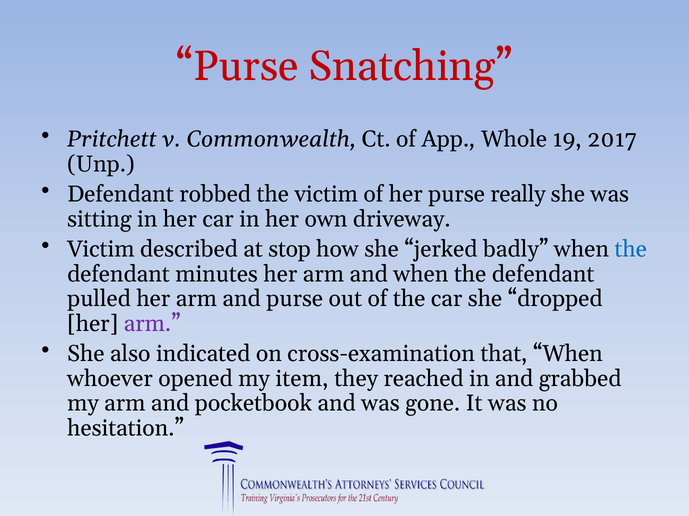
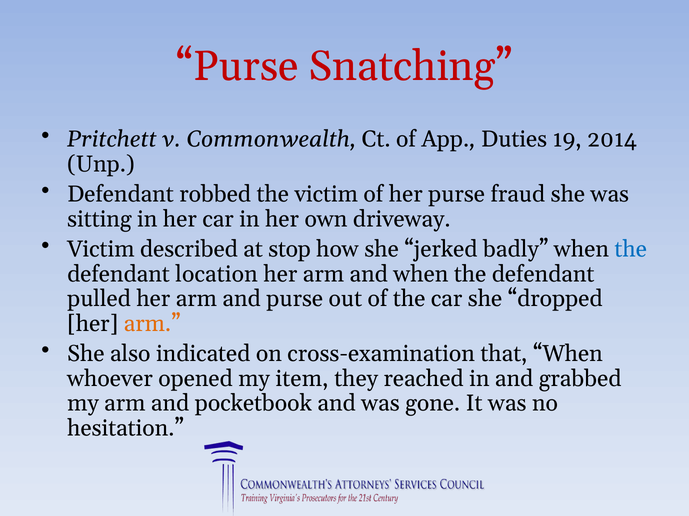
Whole: Whole -> Duties
2017: 2017 -> 2014
really: really -> fraud
minutes: minutes -> location
arm at (152, 324) colour: purple -> orange
